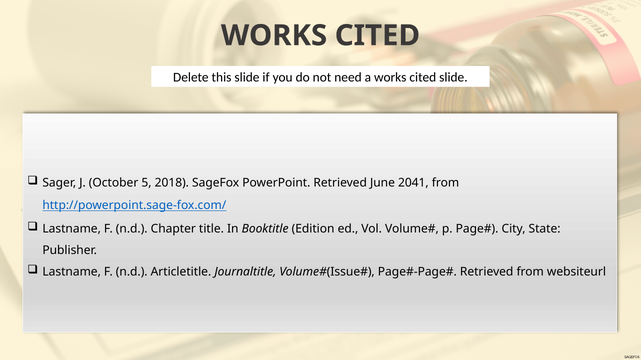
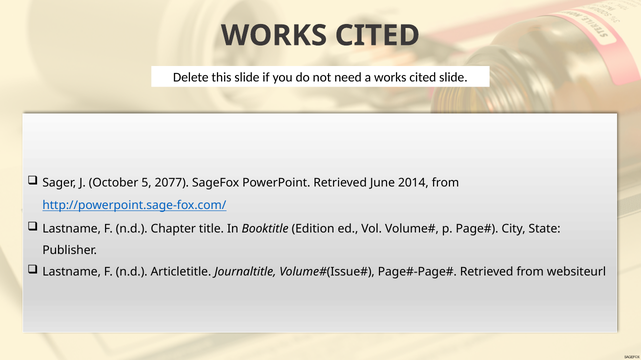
2018: 2018 -> 2077
2041: 2041 -> 2014
